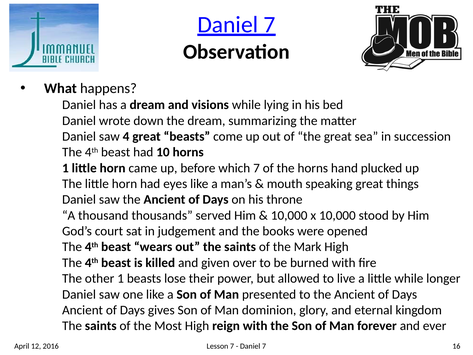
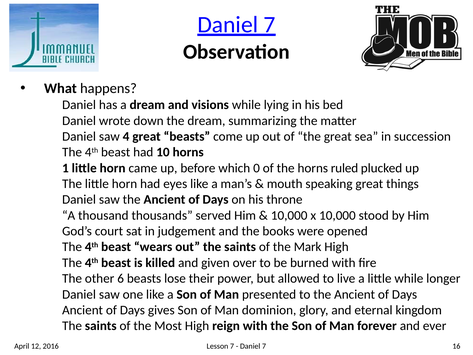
which 7: 7 -> 0
hand: hand -> ruled
other 1: 1 -> 6
